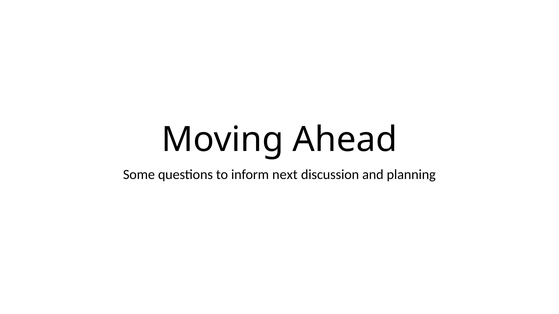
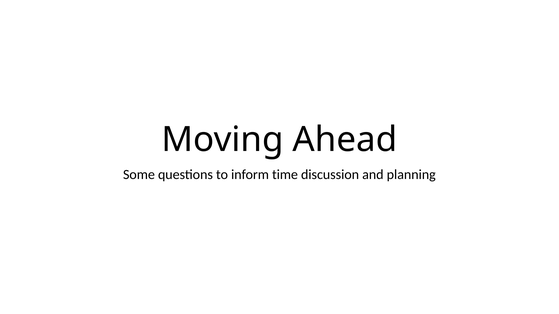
next: next -> time
